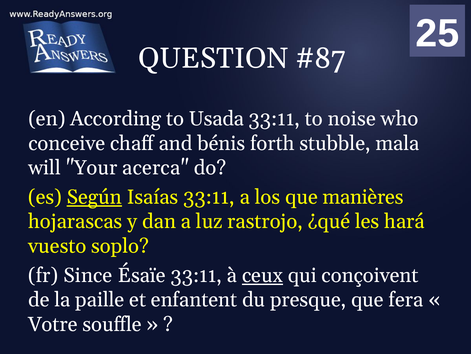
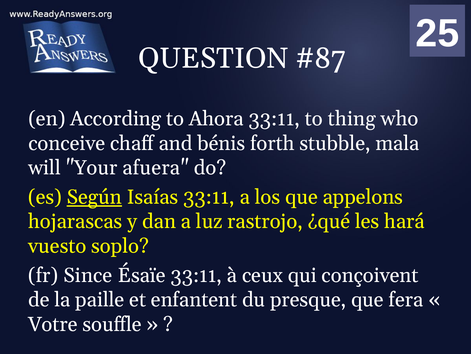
Usada: Usada -> Ahora
noise: noise -> thing
acerca: acerca -> afuera
manières: manières -> appelons
ceux underline: present -> none
